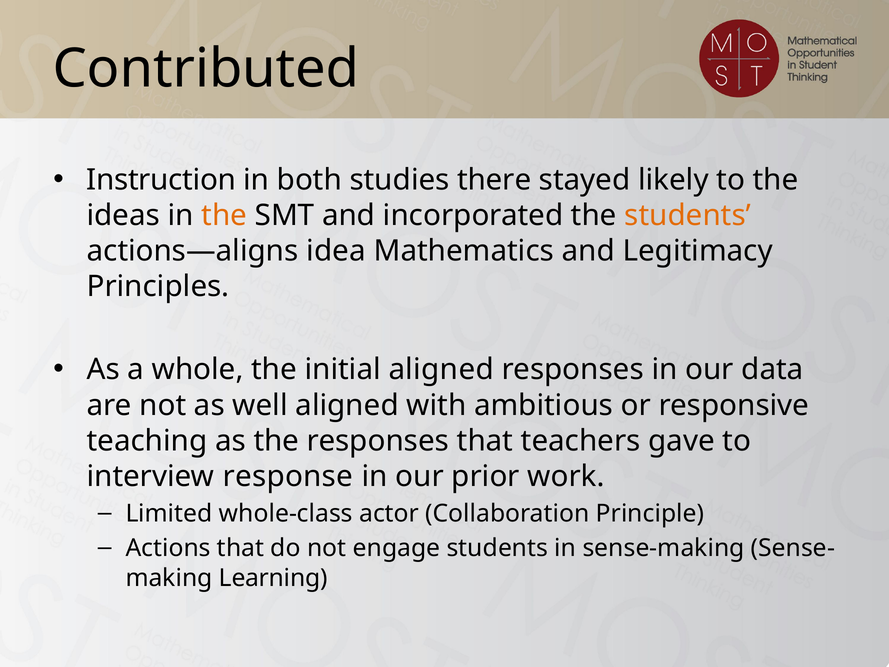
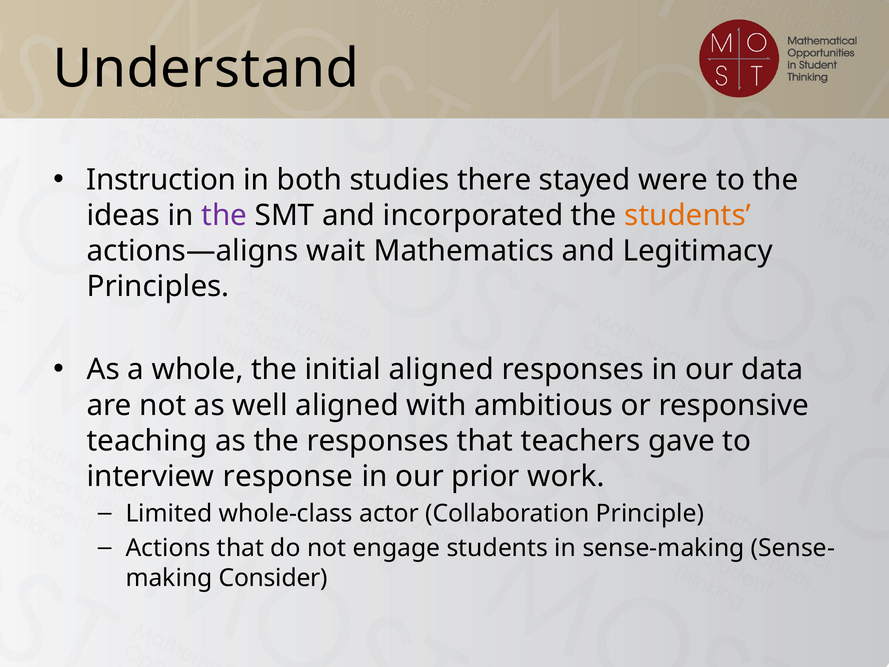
Contributed: Contributed -> Understand
likely: likely -> were
the at (224, 215) colour: orange -> purple
idea: idea -> wait
Learning: Learning -> Consider
